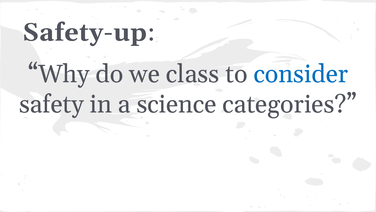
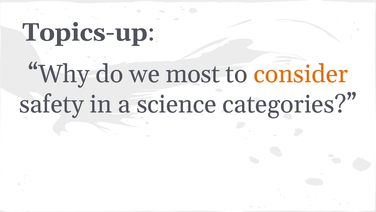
Safety-up: Safety-up -> Topics-up
class: class -> most
consider colour: blue -> orange
